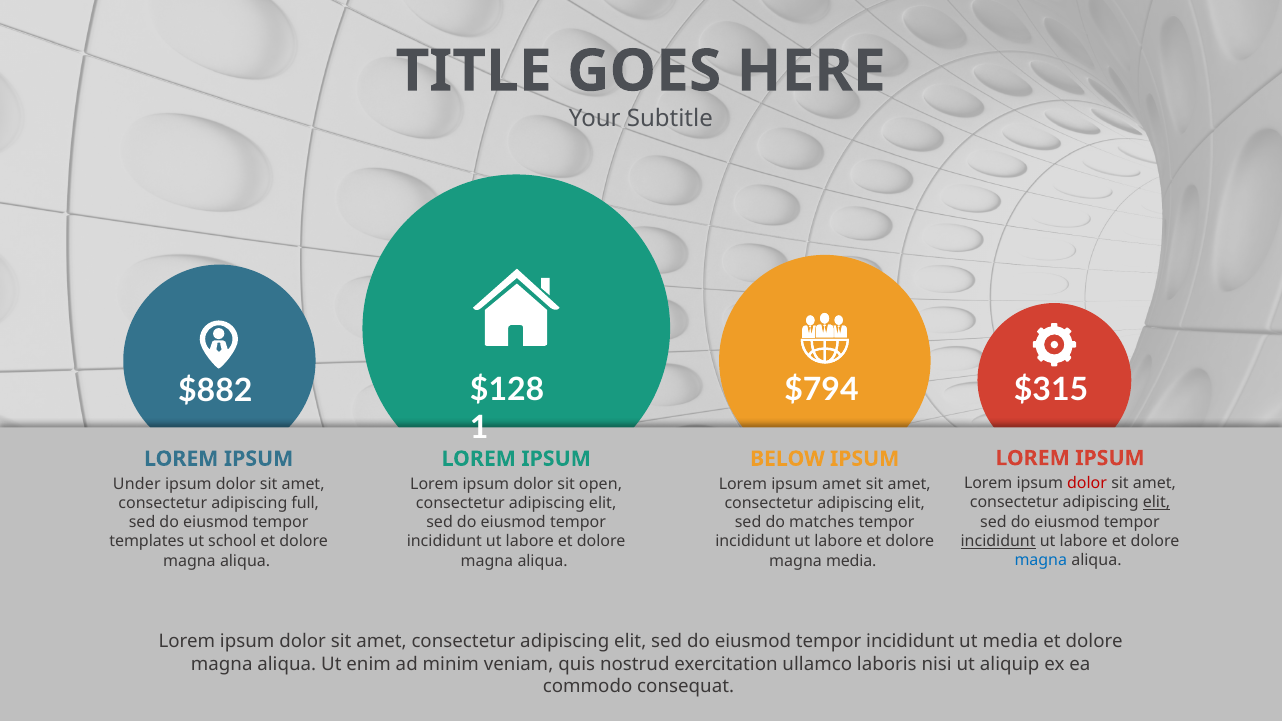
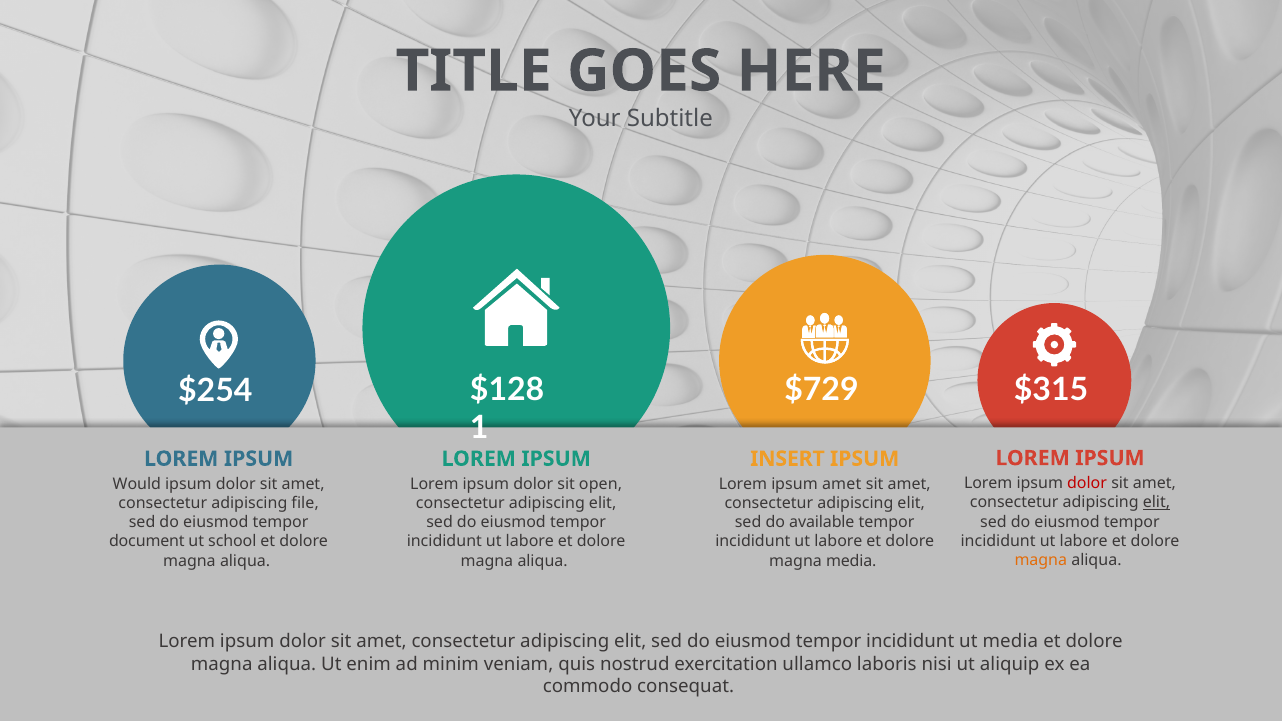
$794: $794 -> $729
$882: $882 -> $254
BELOW: BELOW -> INSERT
Under: Under -> Would
full: full -> file
matches: matches -> available
incididunt at (998, 541) underline: present -> none
templates: templates -> document
magna at (1041, 560) colour: blue -> orange
